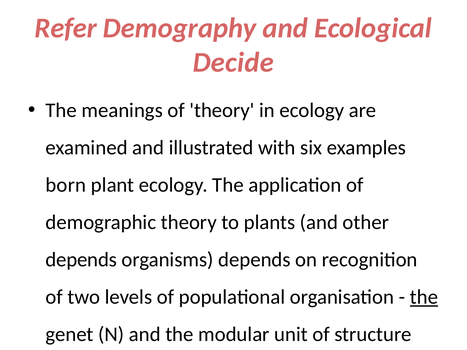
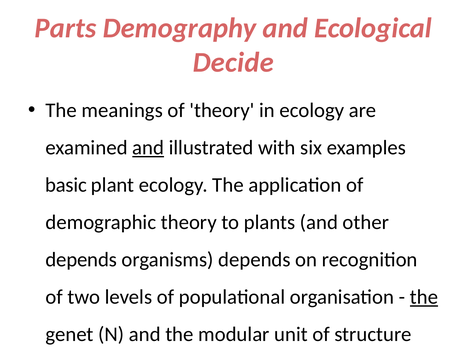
Refer: Refer -> Parts
and at (148, 148) underline: none -> present
born: born -> basic
